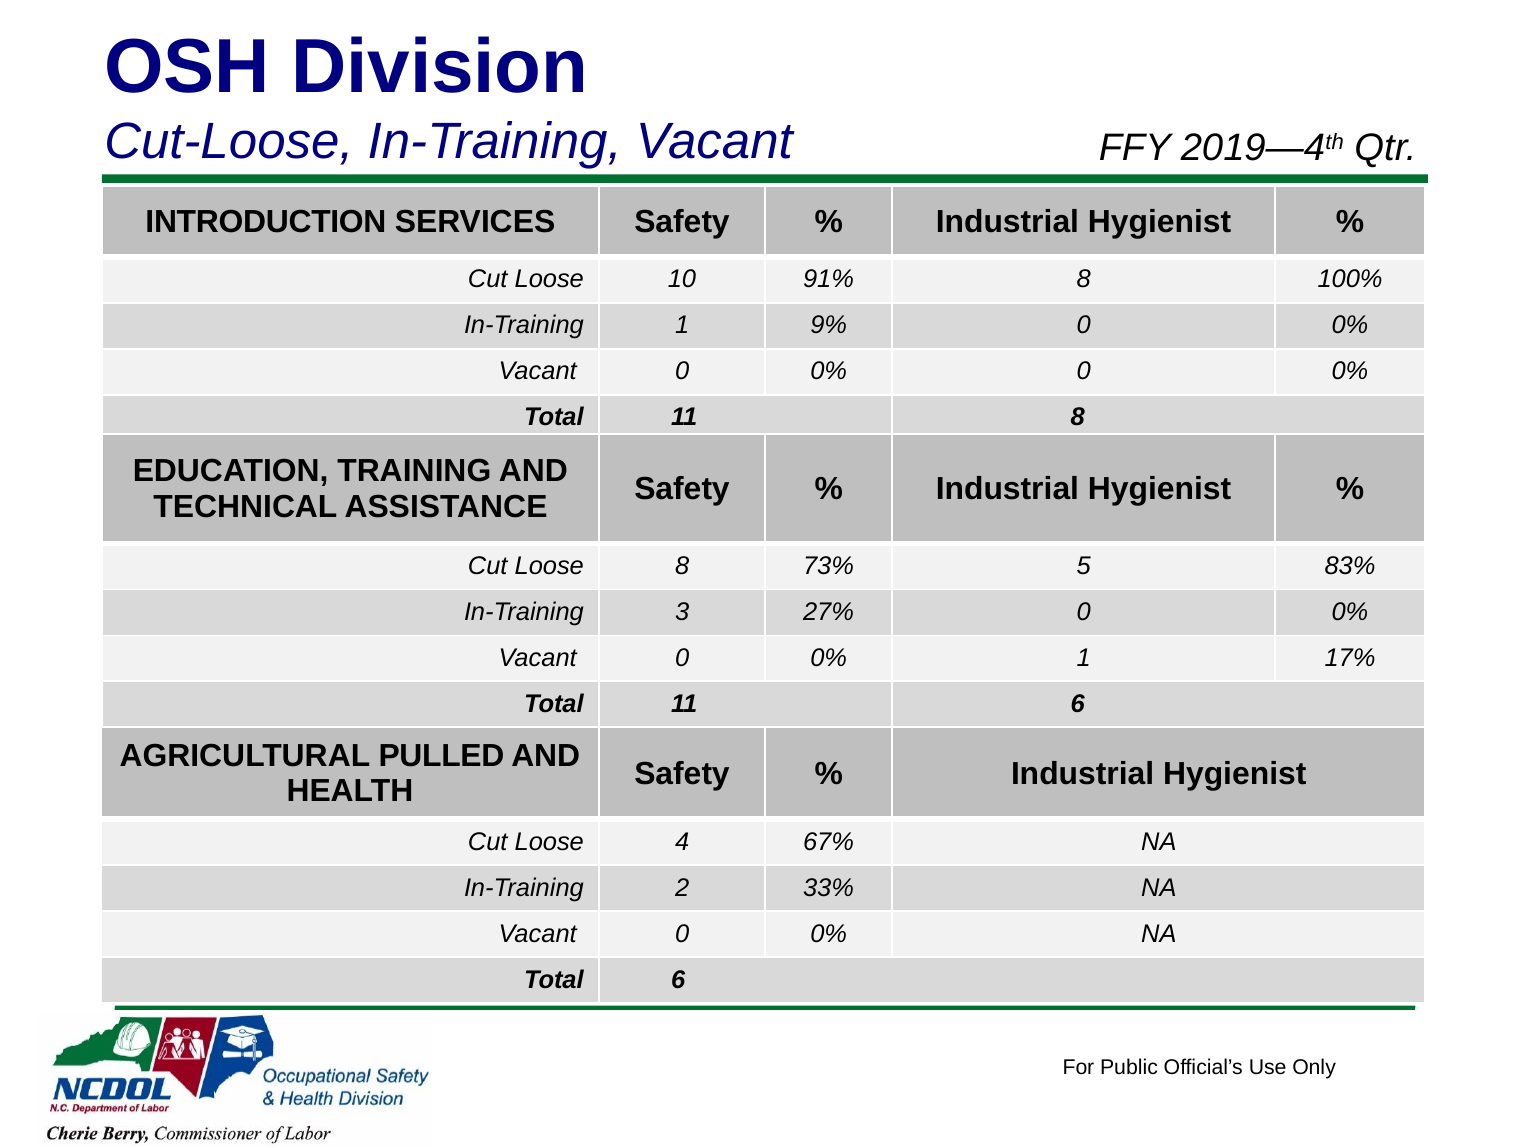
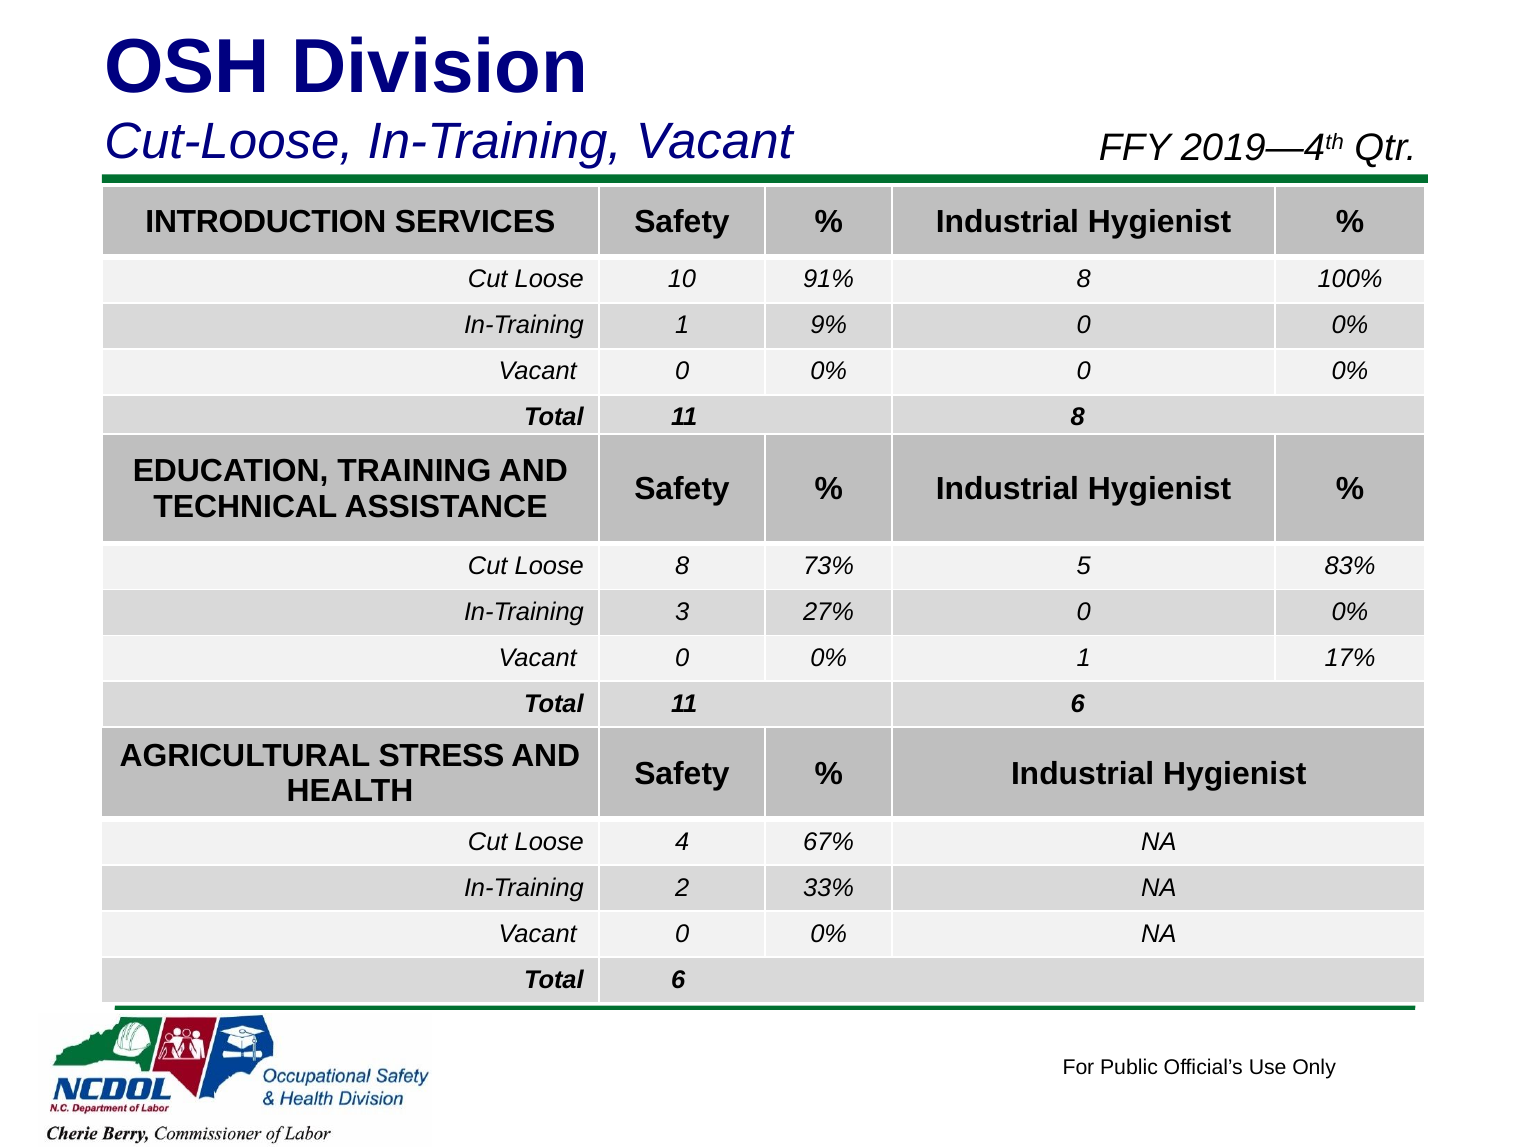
PULLED: PULLED -> STRESS
